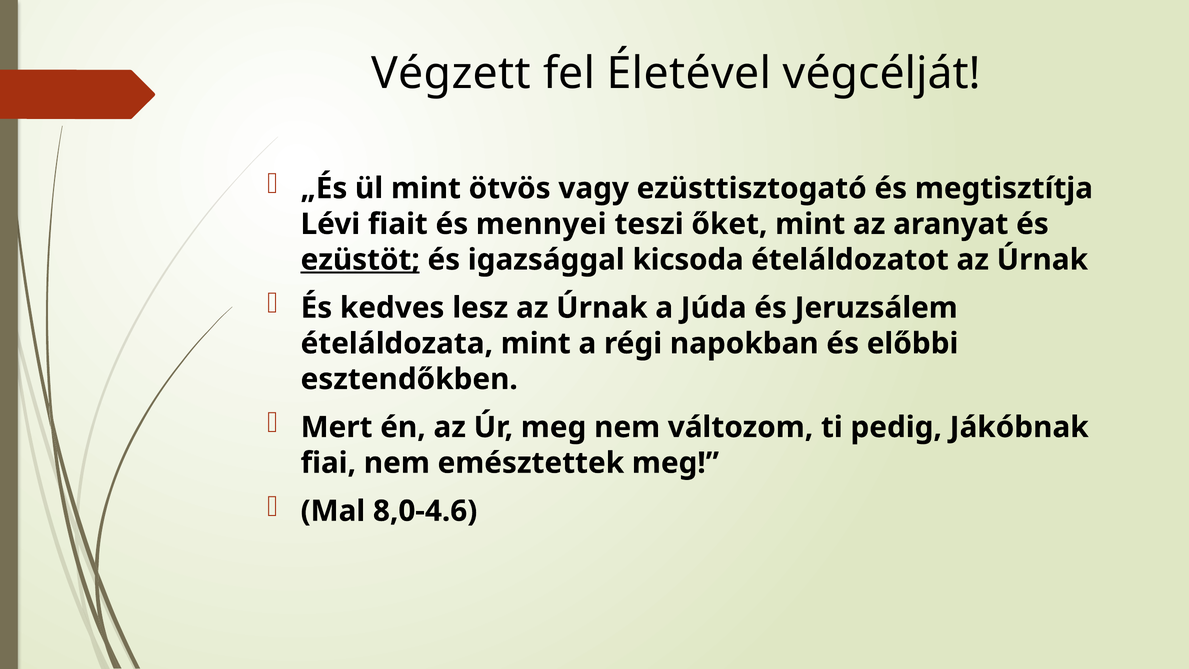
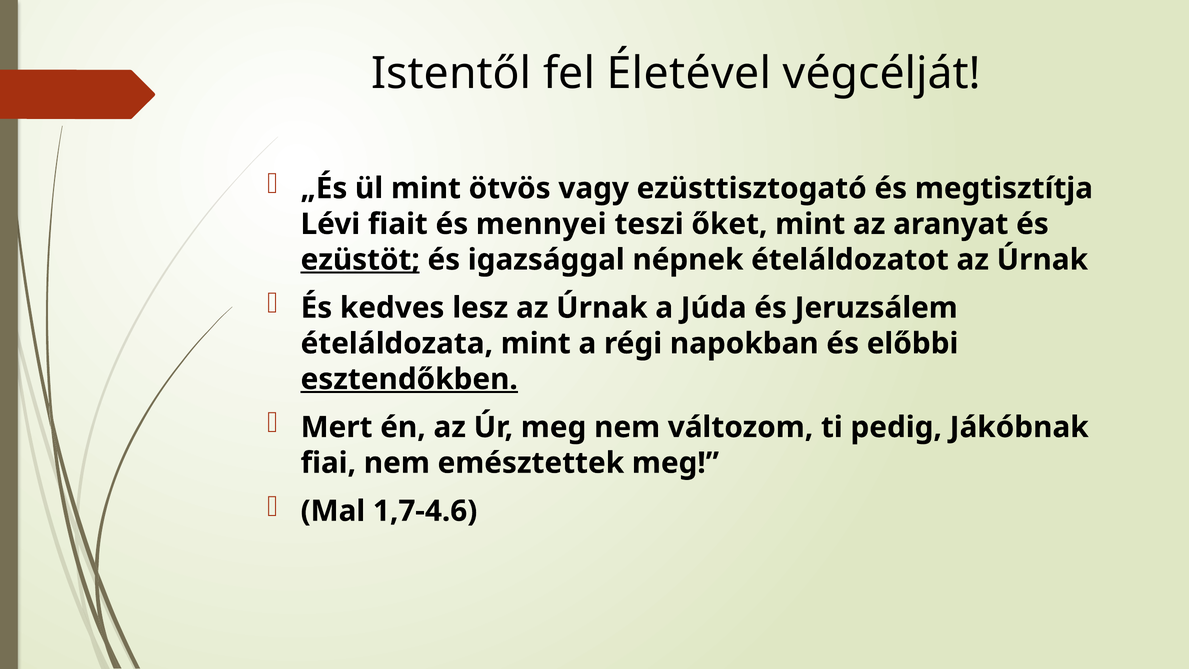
Végzett: Végzett -> Istentől
kicsoda: kicsoda -> népnek
esztendőkben underline: none -> present
8,0-4.6: 8,0-4.6 -> 1,7-4.6
